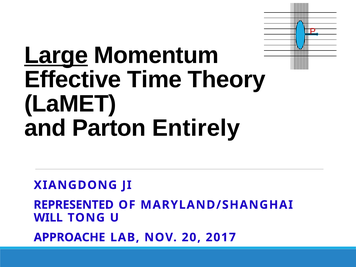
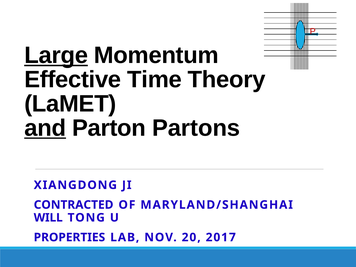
and underline: none -> present
Entirely: Entirely -> Partons
REPRESENTED: REPRESENTED -> CONTRACTED
APPROACHE: APPROACHE -> PROPERTIES
